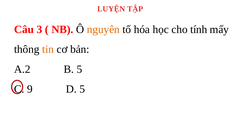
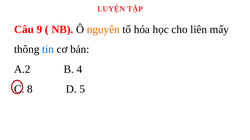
3: 3 -> 9
tính: tính -> liên
tin colour: orange -> blue
B 5: 5 -> 4
9: 9 -> 8
